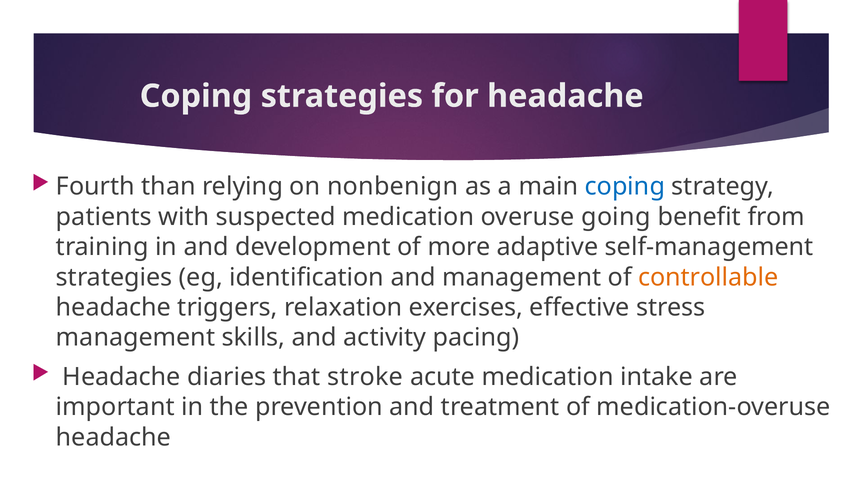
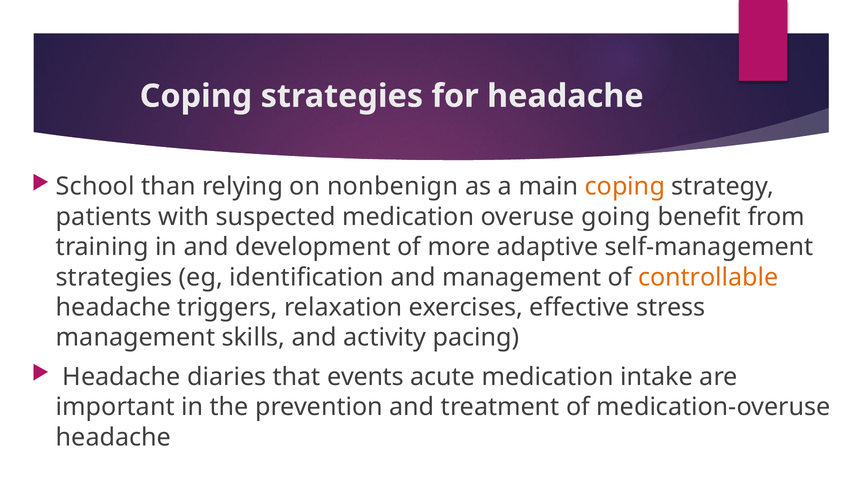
Fourth: Fourth -> School
coping at (625, 187) colour: blue -> orange
stroke: stroke -> events
